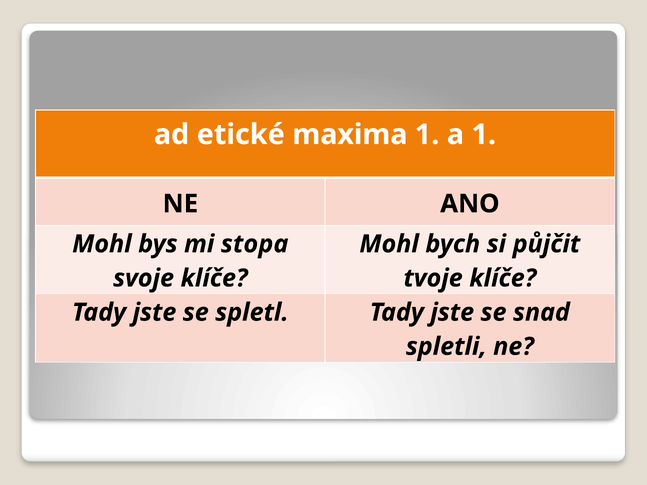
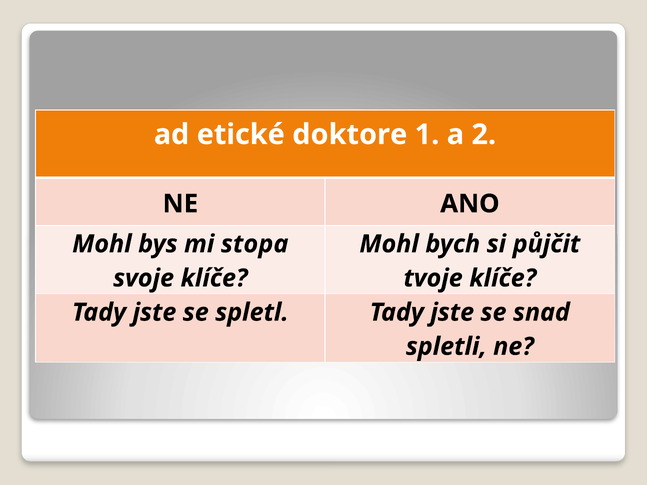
maxima: maxima -> doktore
a 1: 1 -> 2
